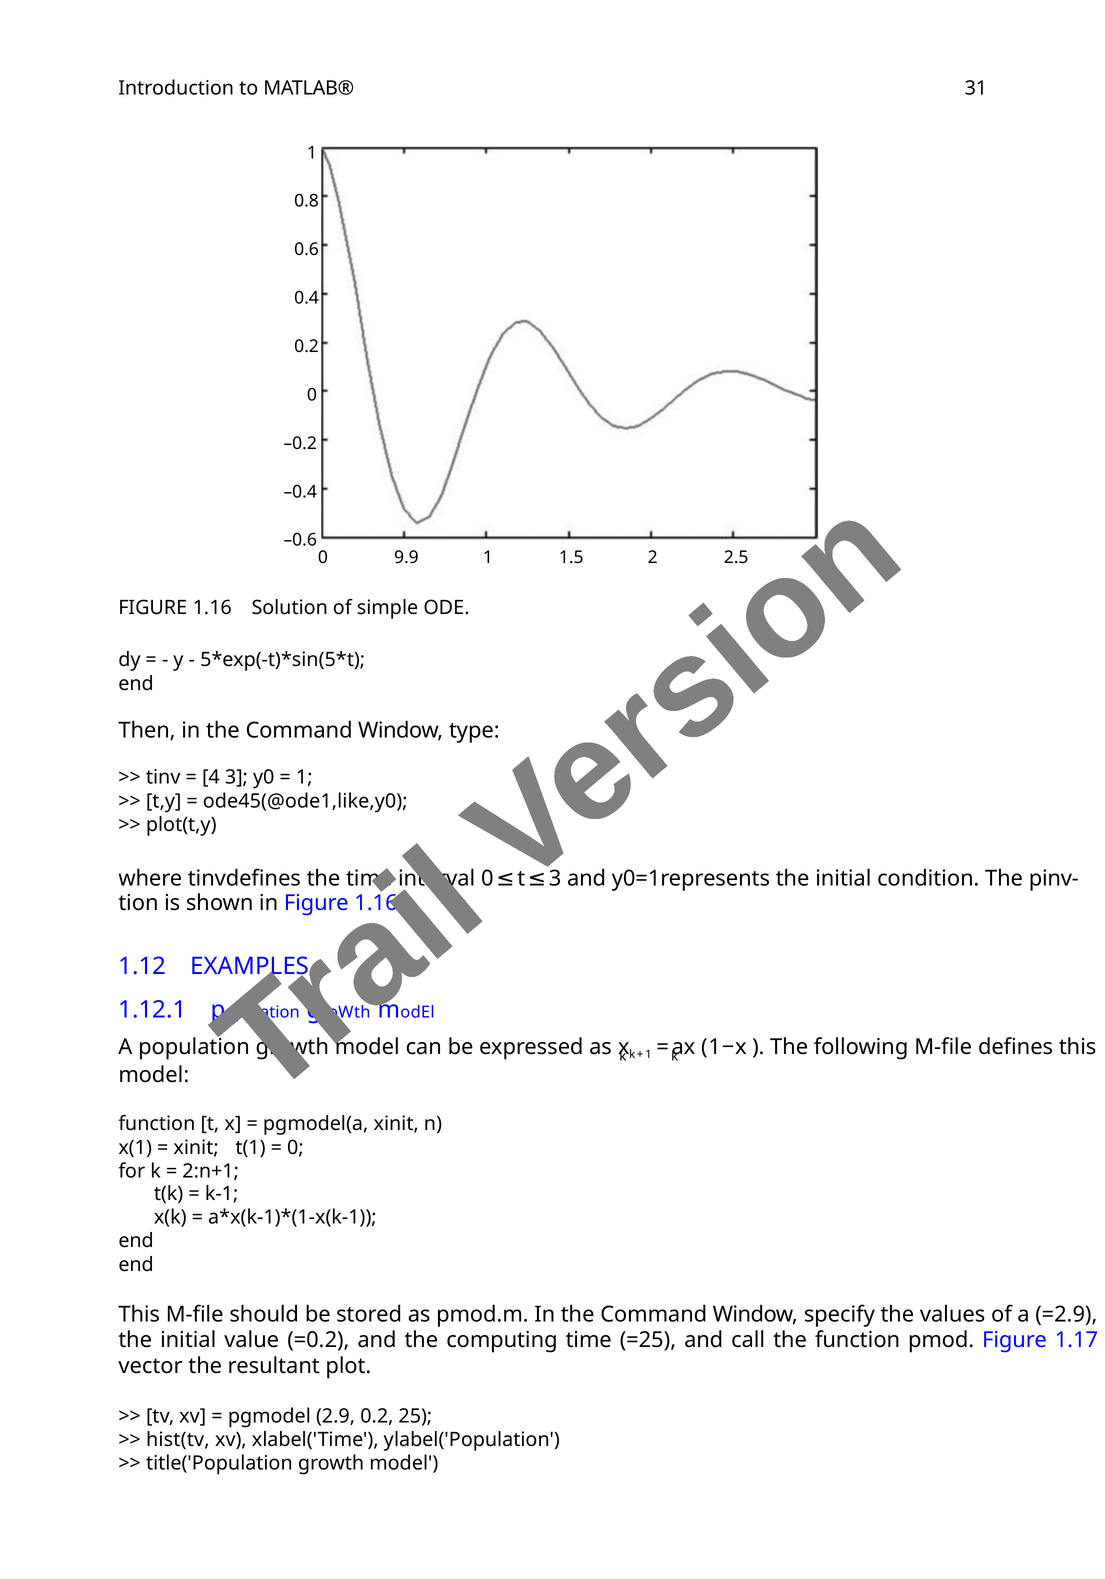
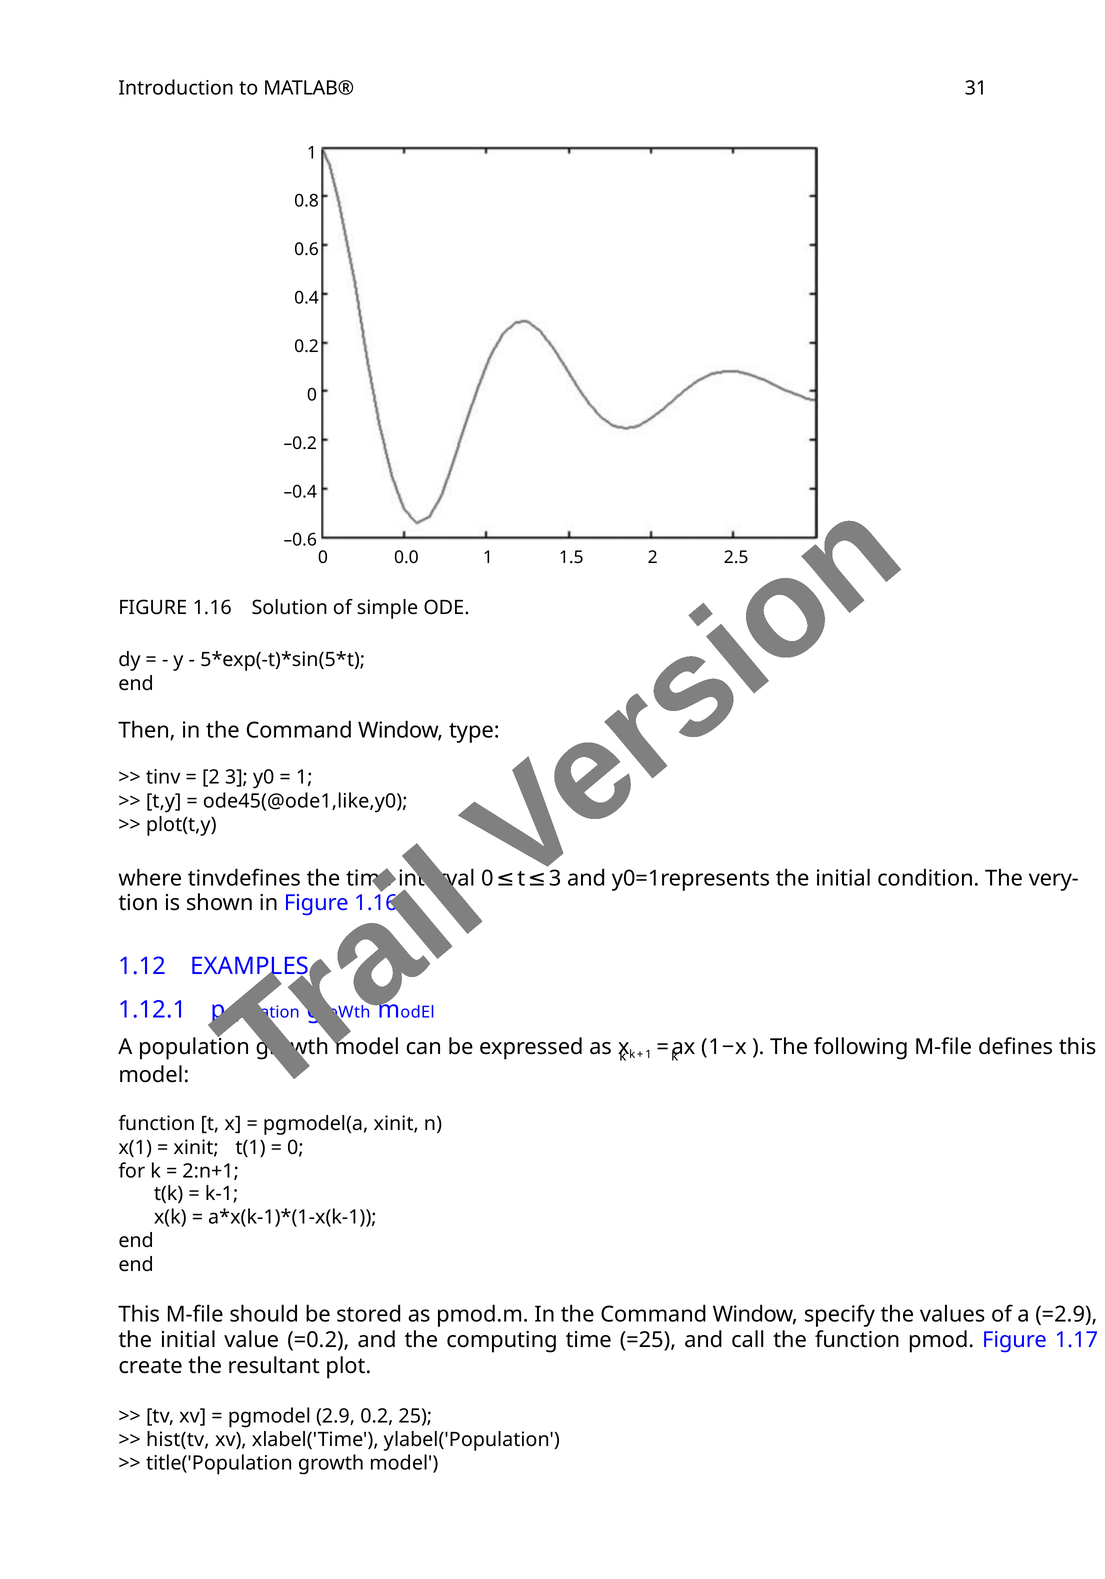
9.9: 9.9 -> 0.0
4 at (211, 777): 4 -> 2
pinv-: pinv- -> very-
vector: vector -> create
